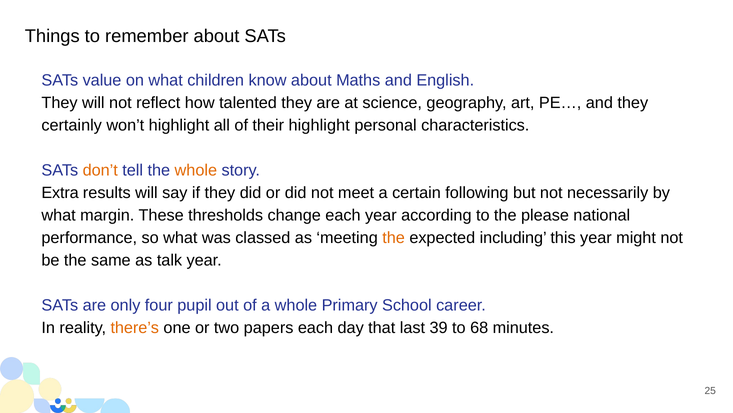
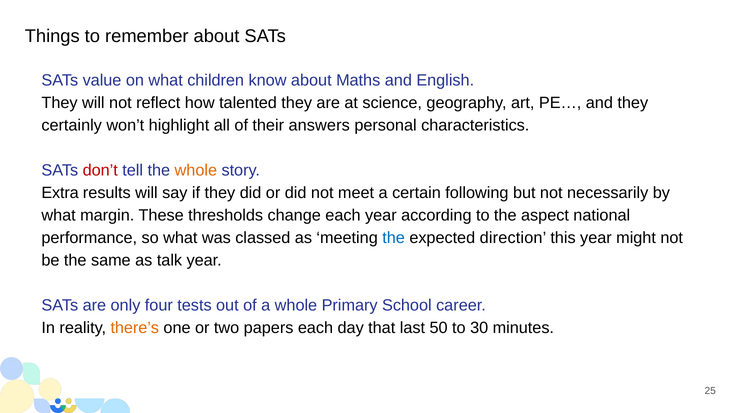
their highlight: highlight -> answers
don’t colour: orange -> red
please: please -> aspect
the at (394, 238) colour: orange -> blue
including: including -> direction
pupil: pupil -> tests
39: 39 -> 50
68: 68 -> 30
